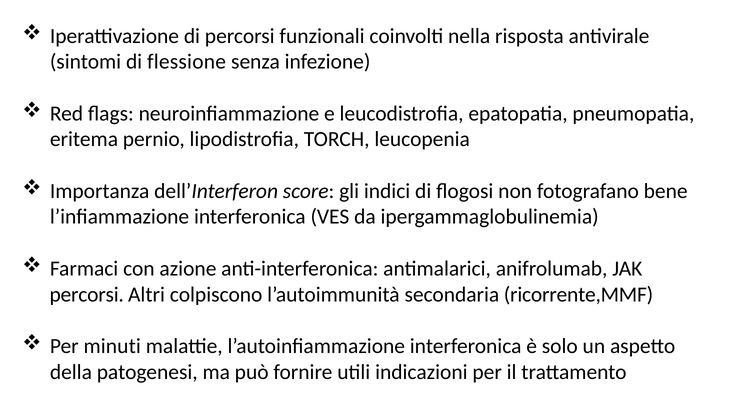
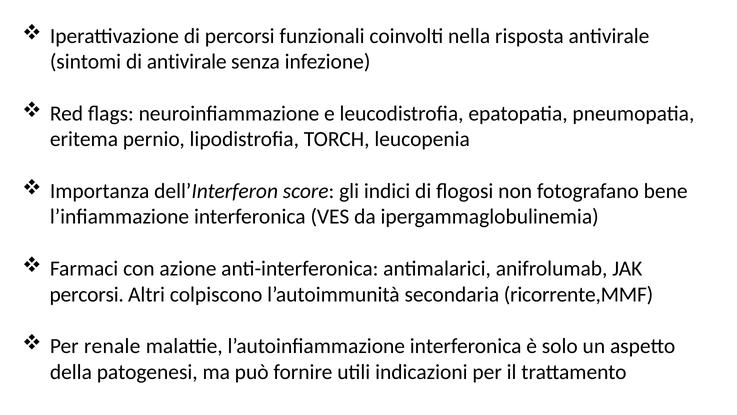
di flessione: flessione -> antivirale
minuti: minuti -> renale
